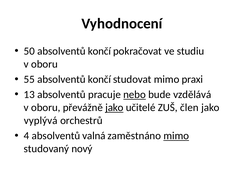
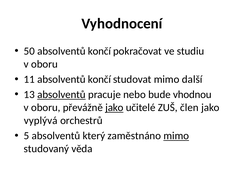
55: 55 -> 11
praxi: praxi -> další
absolventů at (61, 95) underline: none -> present
nebo underline: present -> none
vzdělává: vzdělává -> vhodnou
4: 4 -> 5
valná: valná -> který
nový: nový -> věda
